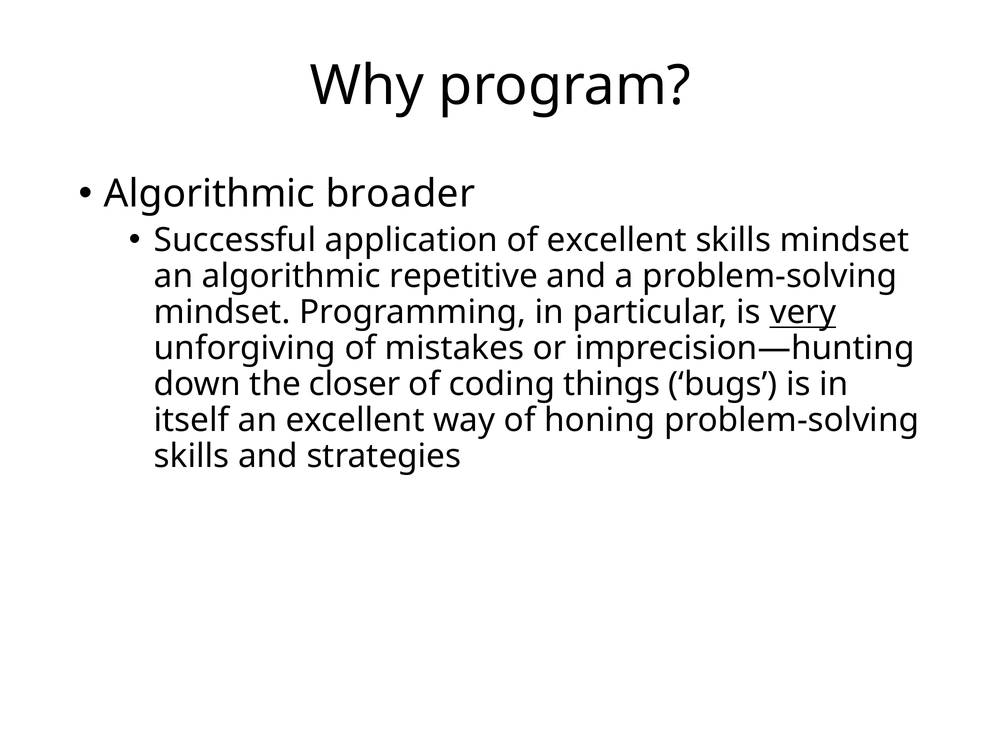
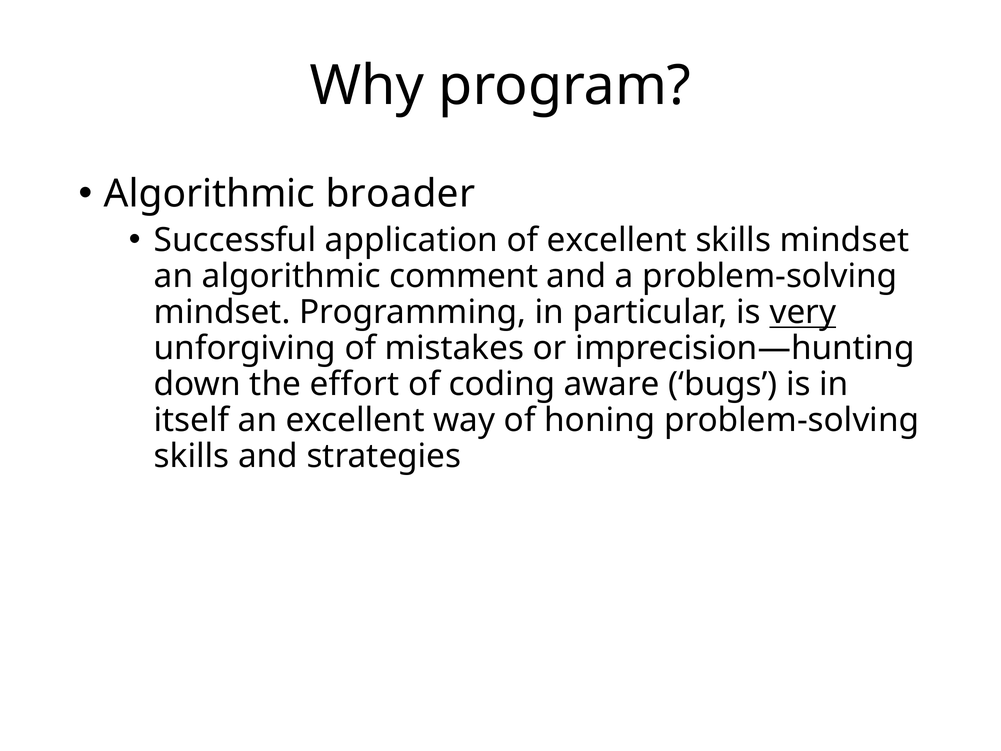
repetitive: repetitive -> comment
closer: closer -> effort
things: things -> aware
